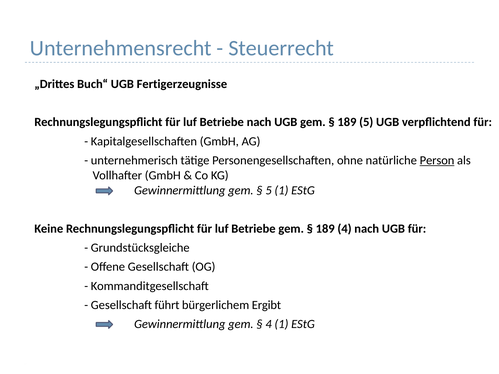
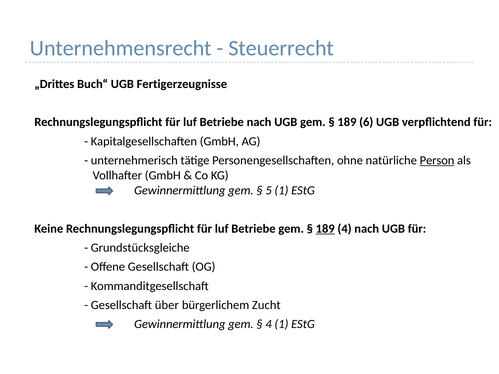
189 5: 5 -> 6
189 at (325, 229) underline: none -> present
führt: führt -> über
Ergibt: Ergibt -> Zucht
